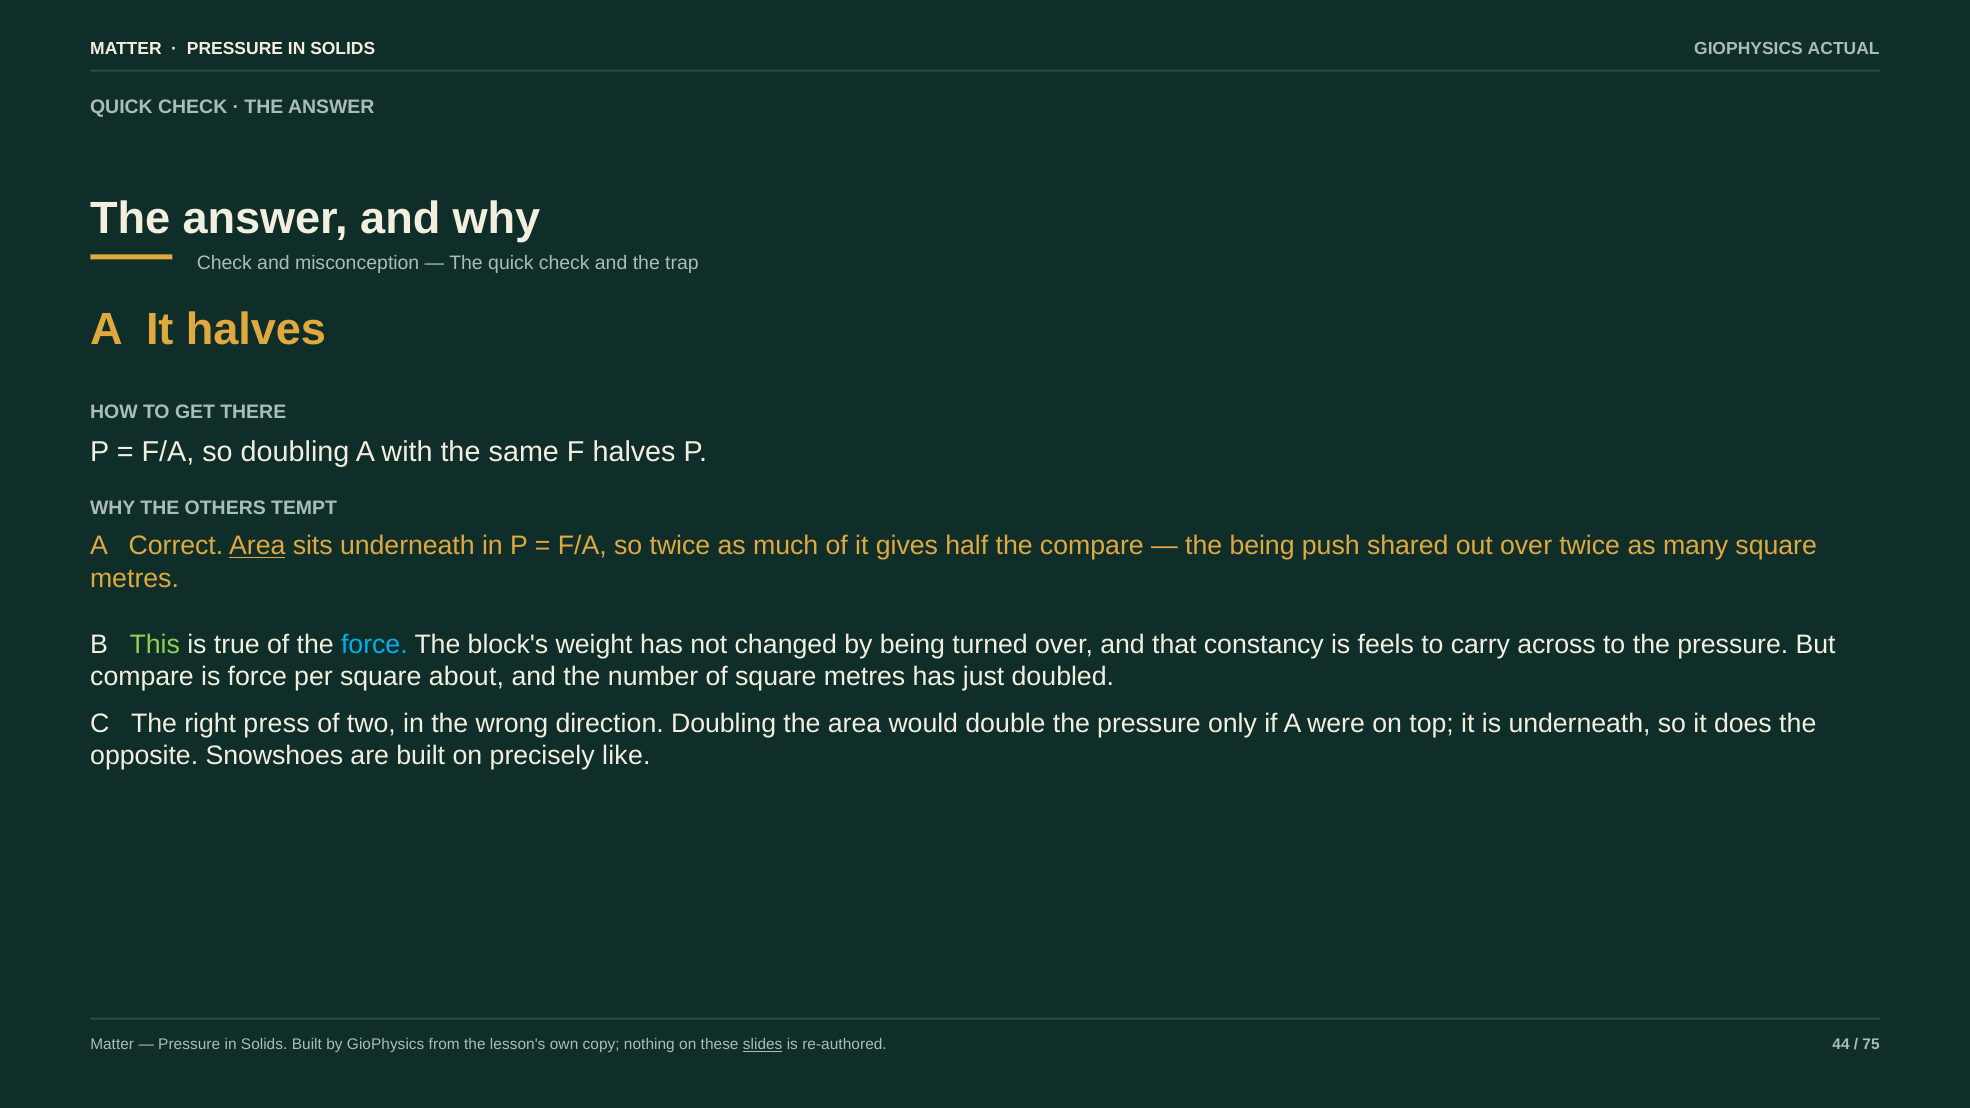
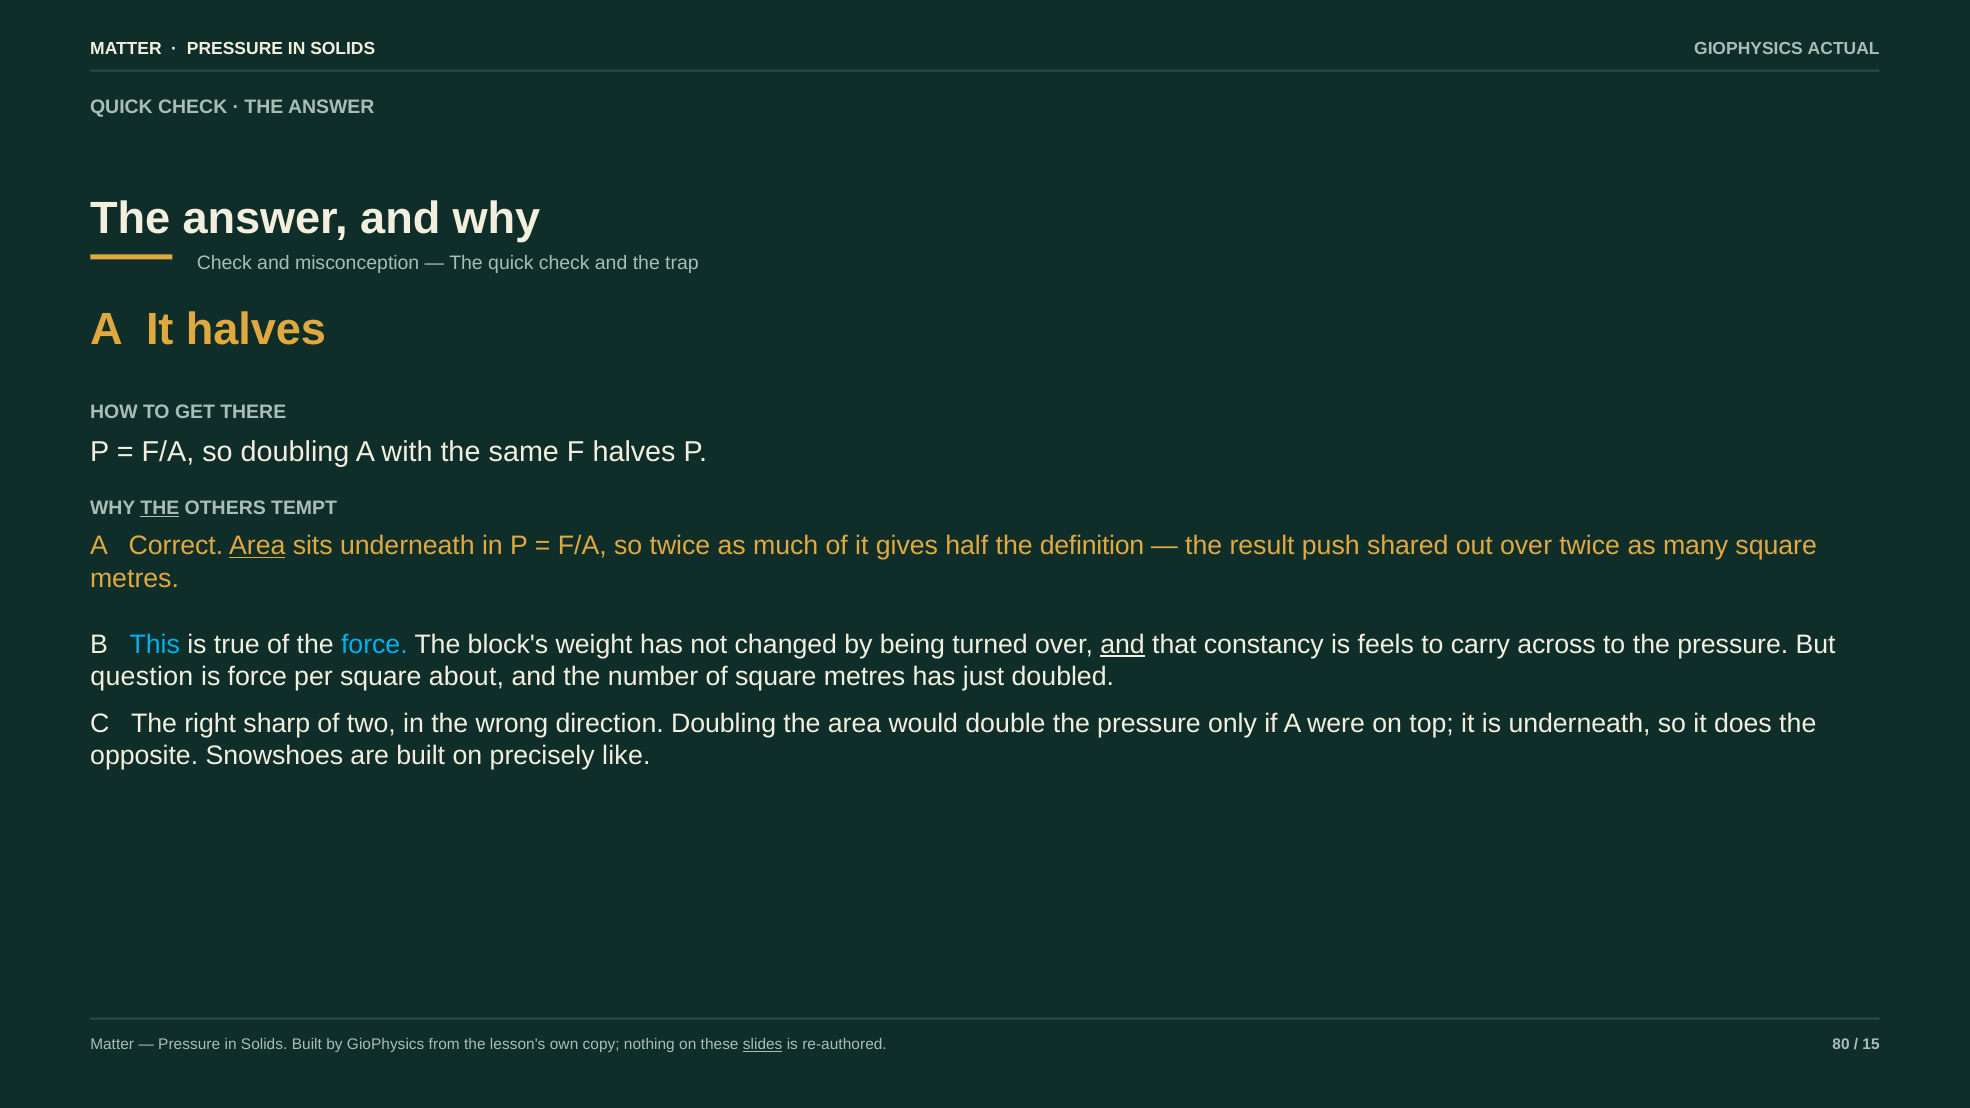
THE at (160, 508) underline: none -> present
the compare: compare -> definition
the being: being -> result
This colour: light green -> light blue
and at (1123, 644) underline: none -> present
compare at (142, 676): compare -> question
press: press -> sharp
44: 44 -> 80
75: 75 -> 15
